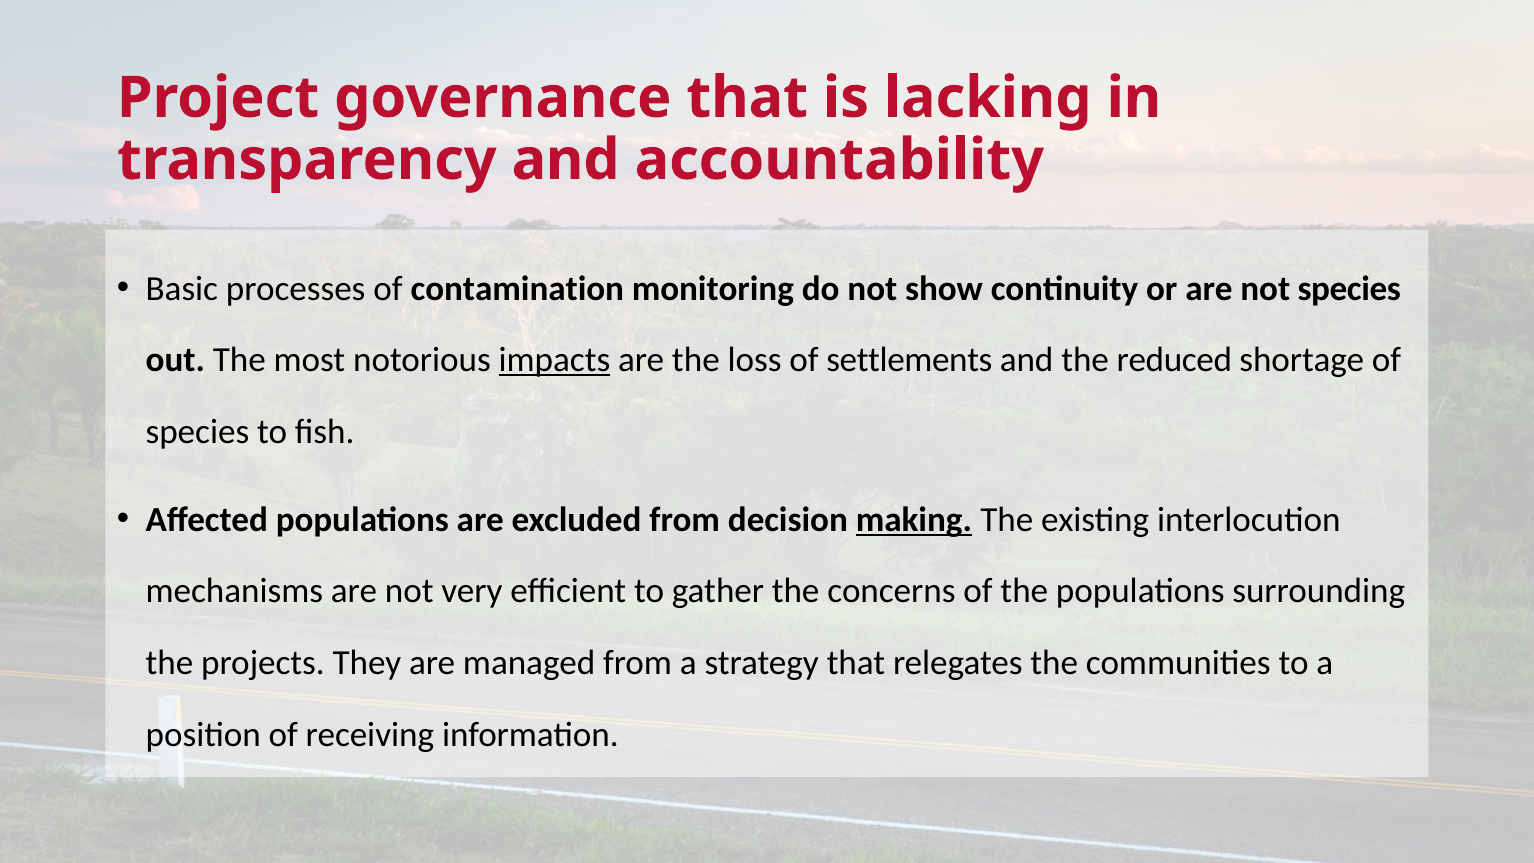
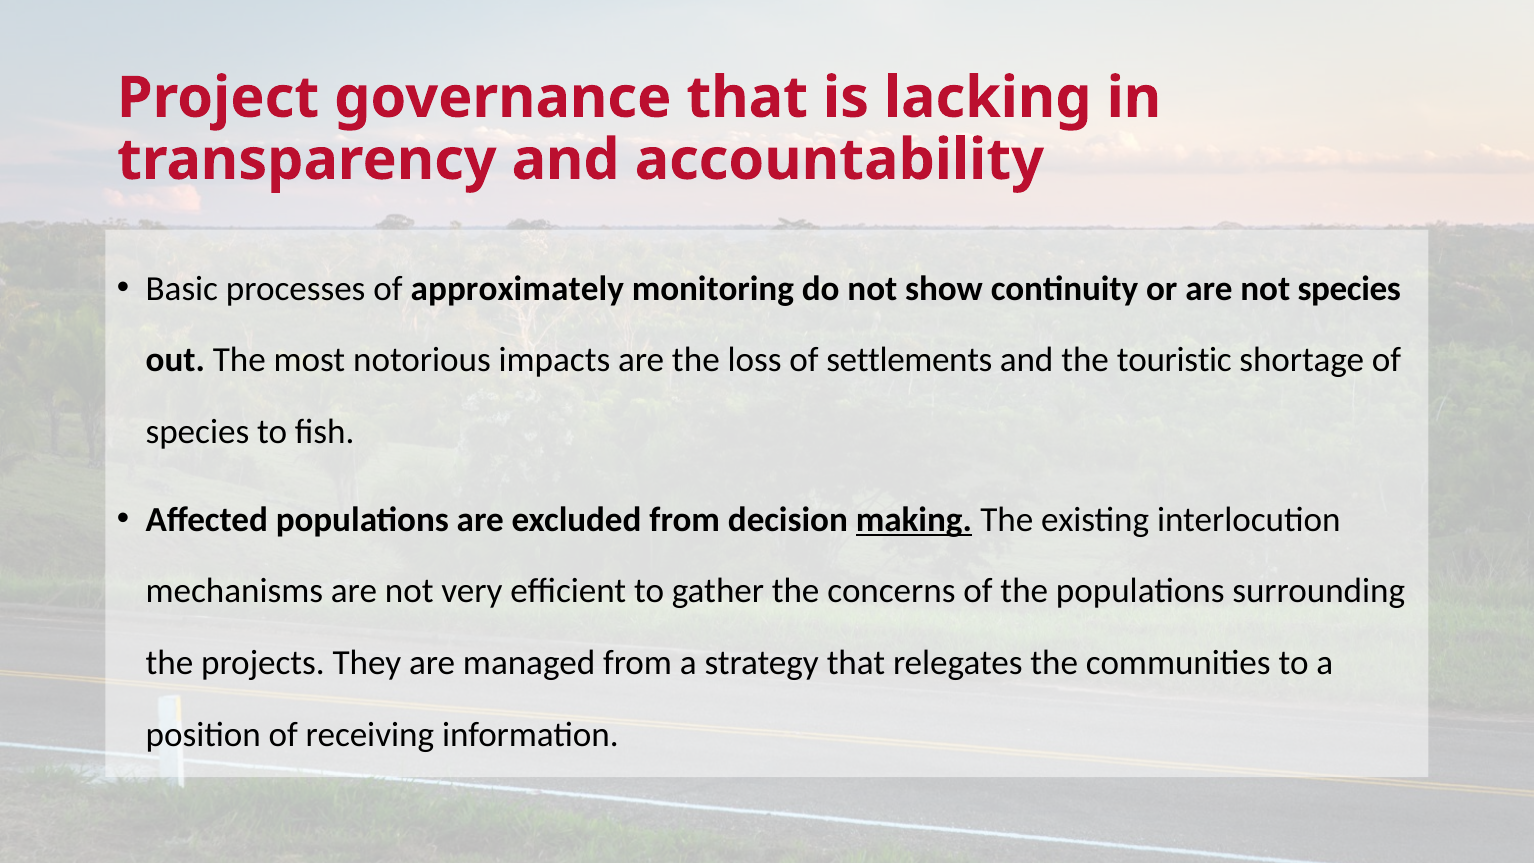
contamination: contamination -> approximately
impacts underline: present -> none
reduced: reduced -> touristic
